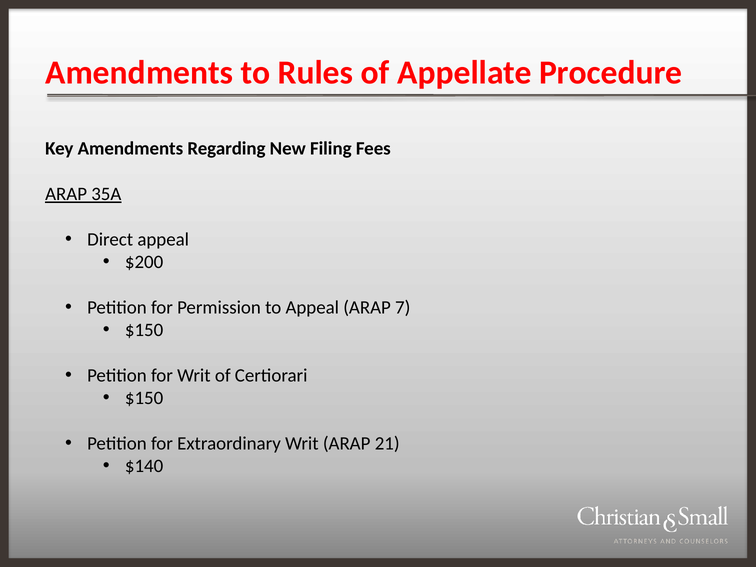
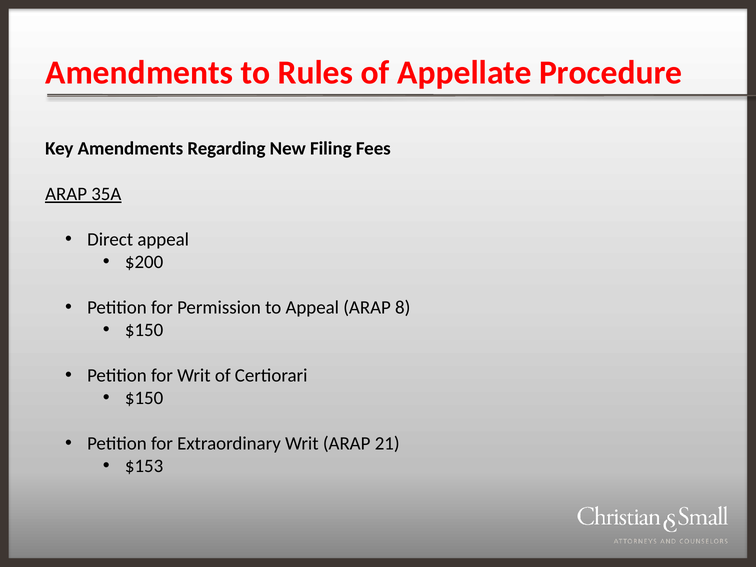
7: 7 -> 8
$140: $140 -> $153
